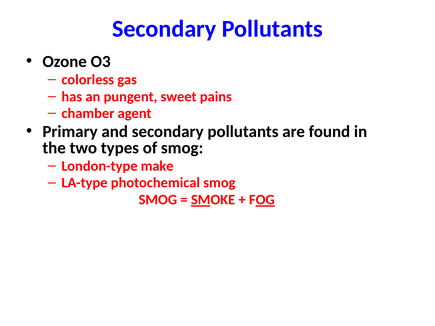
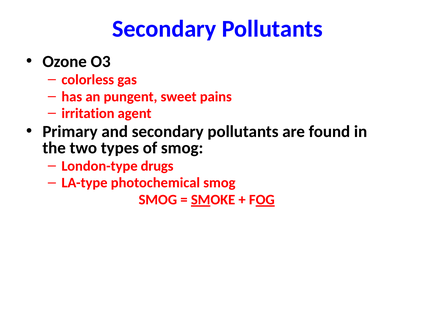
chamber: chamber -> irritation
make: make -> drugs
